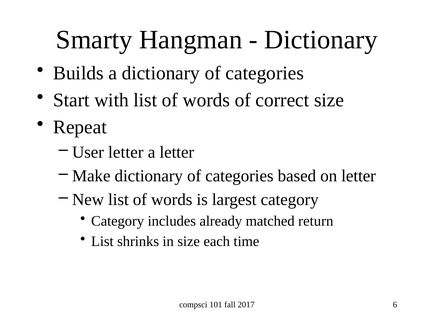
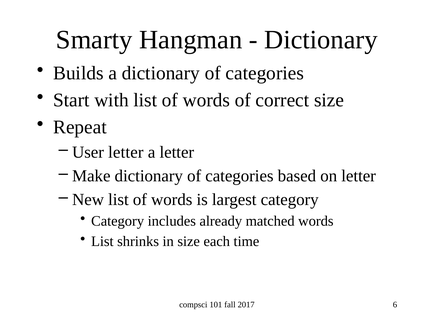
matched return: return -> words
